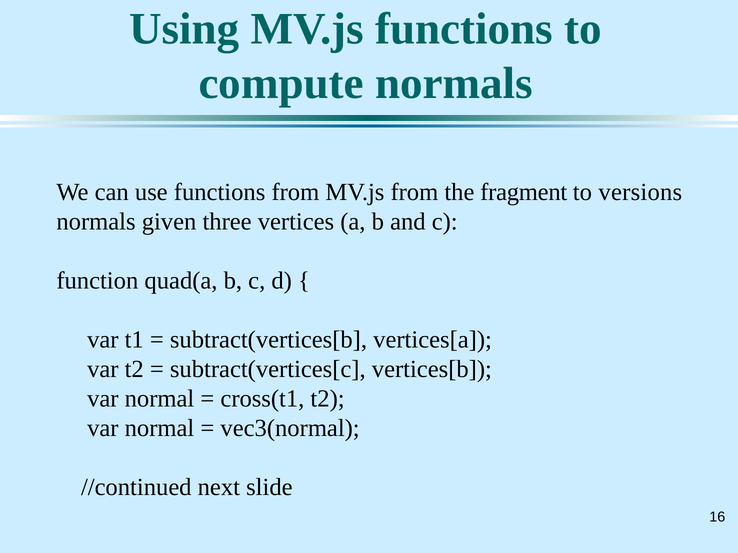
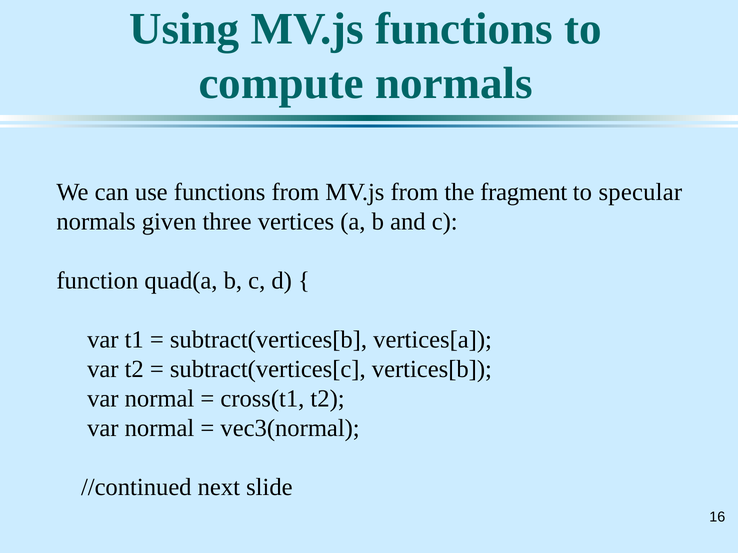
versions: versions -> specular
